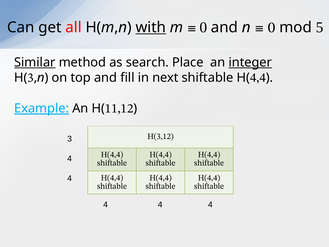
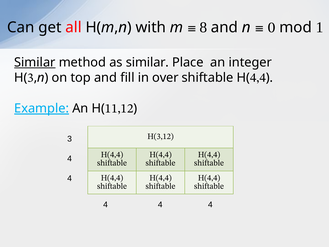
with underline: present -> none
0 at (203, 27): 0 -> 8
5: 5 -> 1
as search: search -> similar
integer underline: present -> none
next: next -> over
